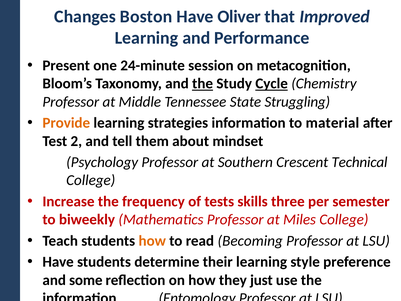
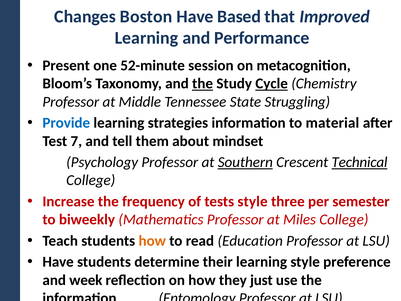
Oliver: Oliver -> Based
24-minute: 24-minute -> 52-minute
Provide colour: orange -> blue
2: 2 -> 7
Southern underline: none -> present
Technical underline: none -> present
tests skills: skills -> style
Becoming: Becoming -> Education
some: some -> week
